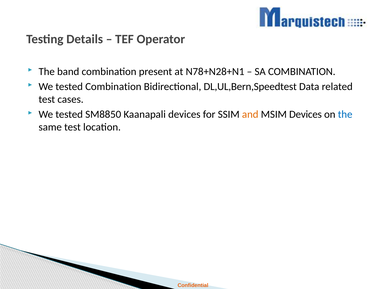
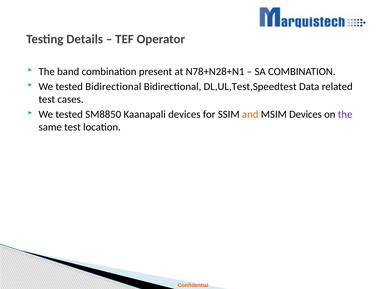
tested Combination: Combination -> Bidirectional
DL,UL,Bern,Speedtest: DL,UL,Bern,Speedtest -> DL,UL,Test,Speedtest
the at (345, 115) colour: blue -> purple
